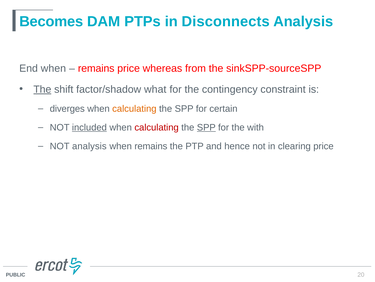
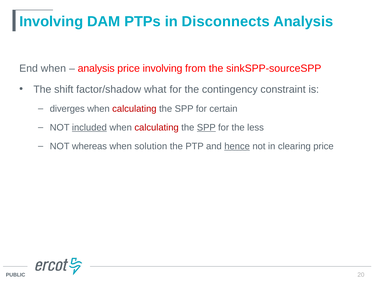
Becomes at (51, 22): Becomes -> Involving
remains at (96, 68): remains -> analysis
price whereas: whereas -> involving
The at (42, 89) underline: present -> none
calculating at (134, 108) colour: orange -> red
with: with -> less
NOT analysis: analysis -> whereas
when remains: remains -> solution
hence underline: none -> present
